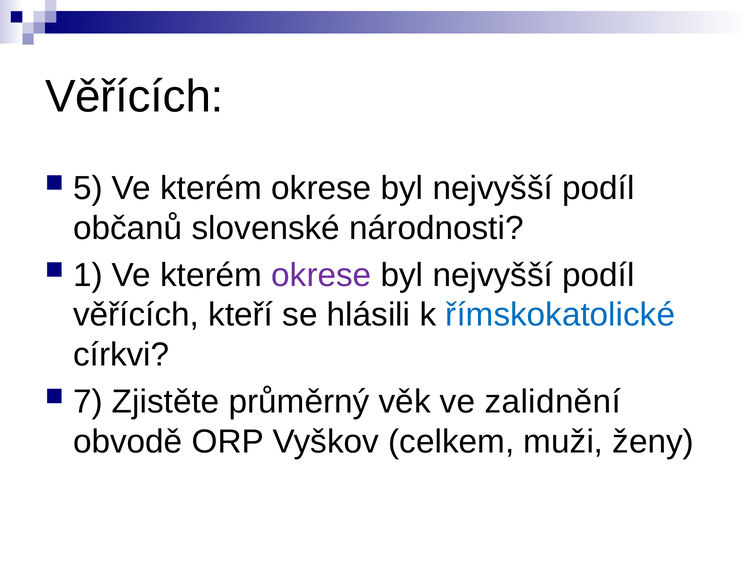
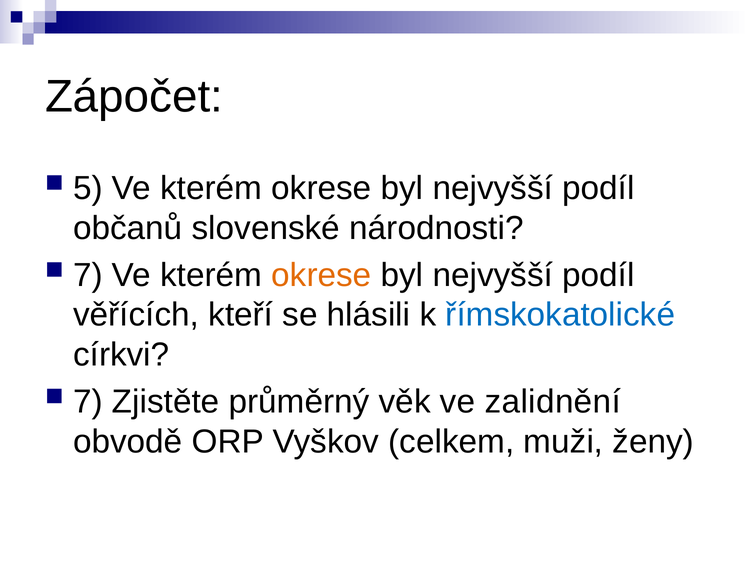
Věřících at (134, 97): Věřících -> Zápočet
1 at (88, 275): 1 -> 7
okrese at (321, 275) colour: purple -> orange
